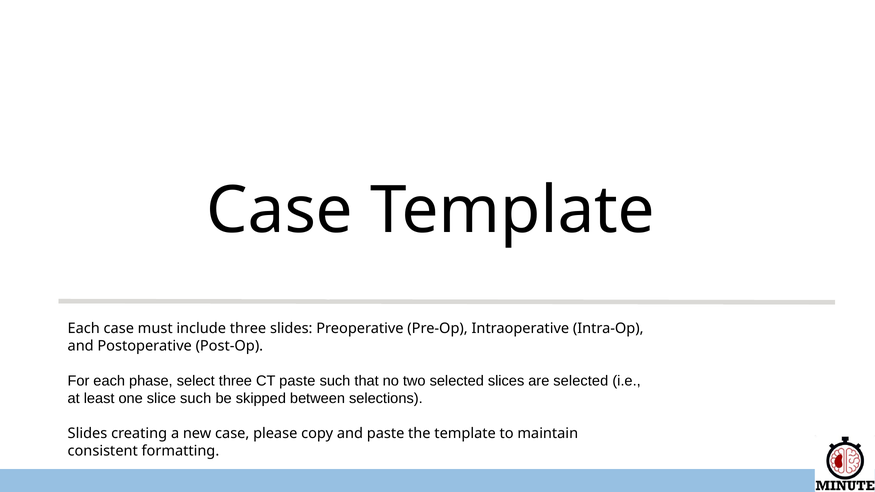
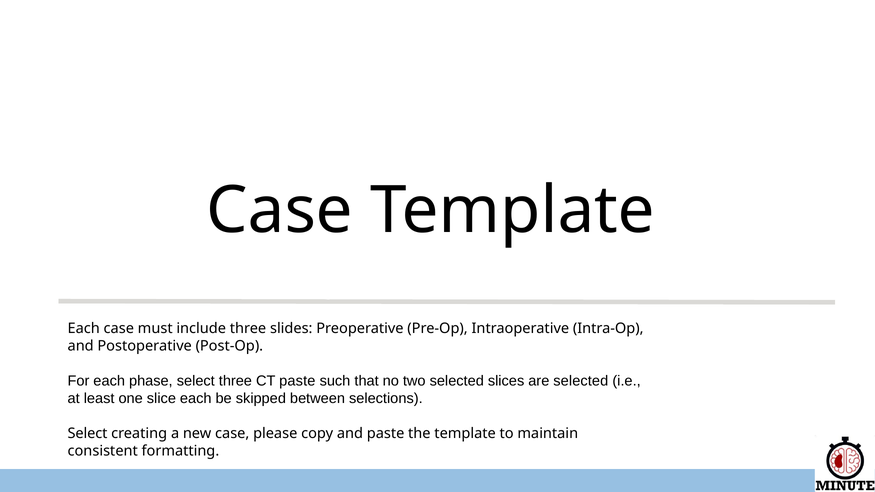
slice such: such -> each
Slides at (87, 434): Slides -> Select
